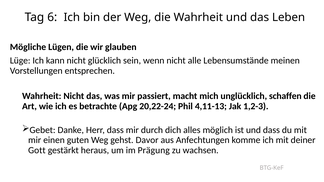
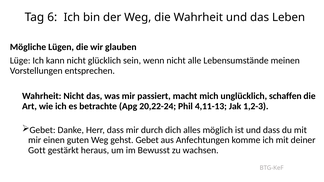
gehst Davor: Davor -> Gebet
Prägung: Prägung -> Bewusst
